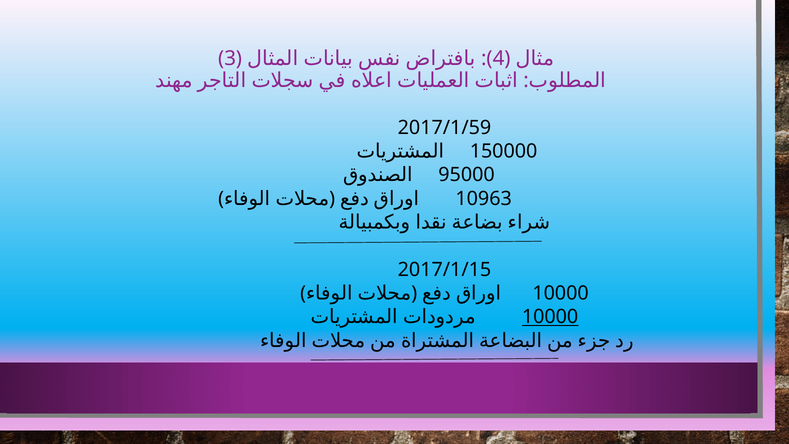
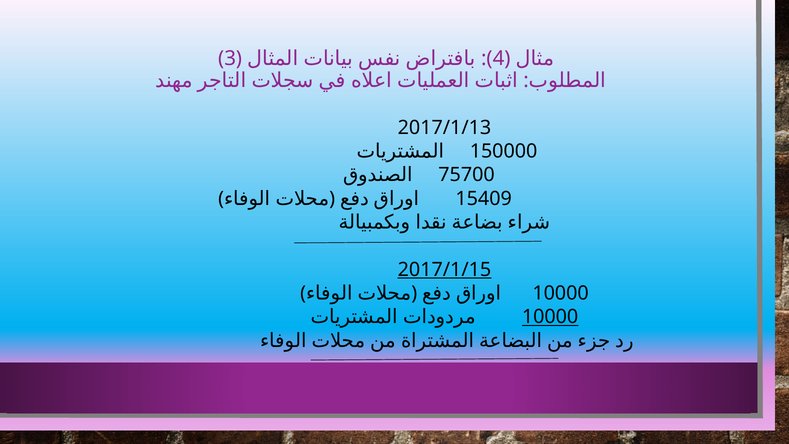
2017/1/59: 2017/1/59 -> 2017/1/13
95000: 95000 -> 75700
10963: 10963 -> 15409
2017/1/15 underline: none -> present
